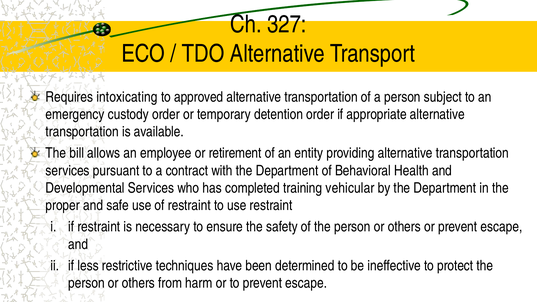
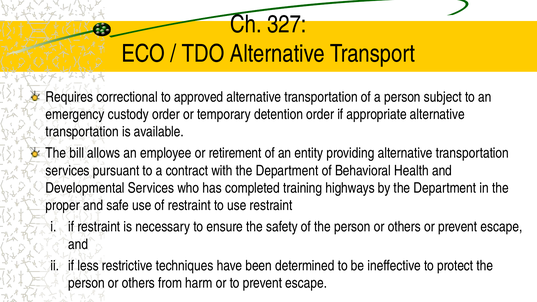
intoxicating: intoxicating -> correctional
vehicular: vehicular -> highways
